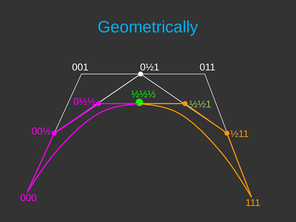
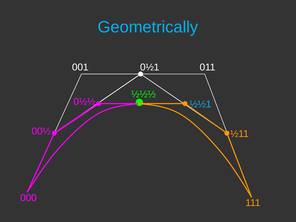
½½1 colour: light green -> light blue
